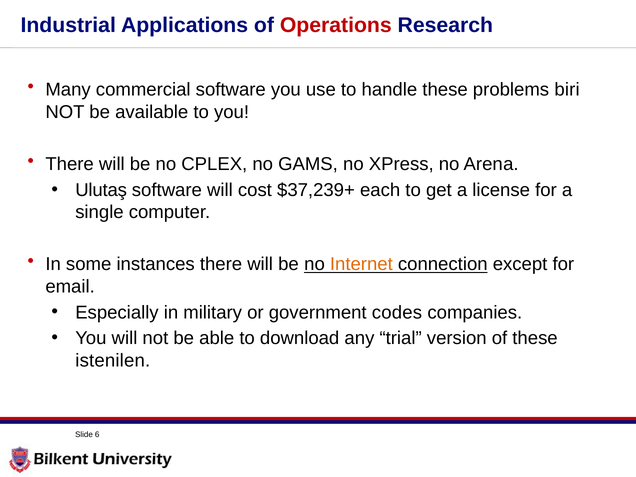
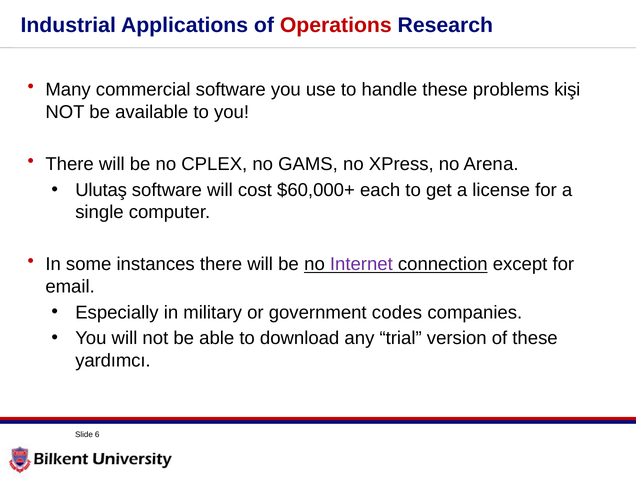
biri: biri -> kişi
$37,239+: $37,239+ -> $60,000+
Internet colour: orange -> purple
istenilen: istenilen -> yardımcı
